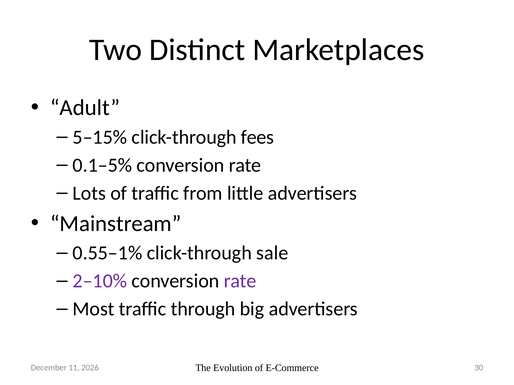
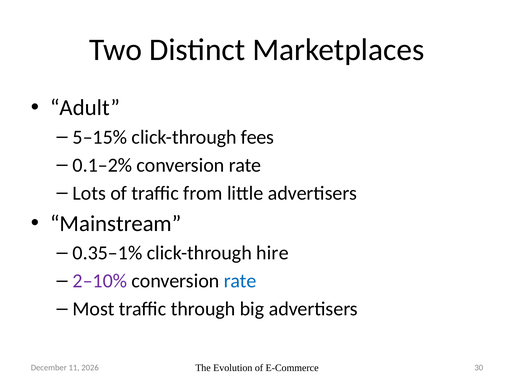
0.1–5%: 0.1–5% -> 0.1–2%
0.55–1%: 0.55–1% -> 0.35–1%
sale: sale -> hire
rate at (240, 281) colour: purple -> blue
